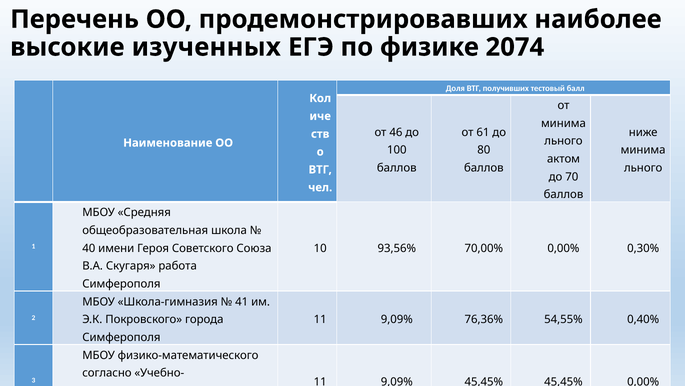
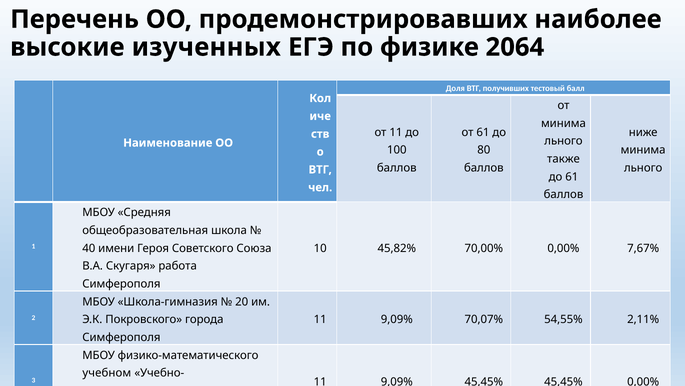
2074: 2074 -> 2064
от 46: 46 -> 11
актом: актом -> также
до 70: 70 -> 61
93,56%: 93,56% -> 45,82%
0,30%: 0,30% -> 7,67%
41: 41 -> 20
76,36%: 76,36% -> 70,07%
0,40%: 0,40% -> 2,11%
согласно: согласно -> учебном
